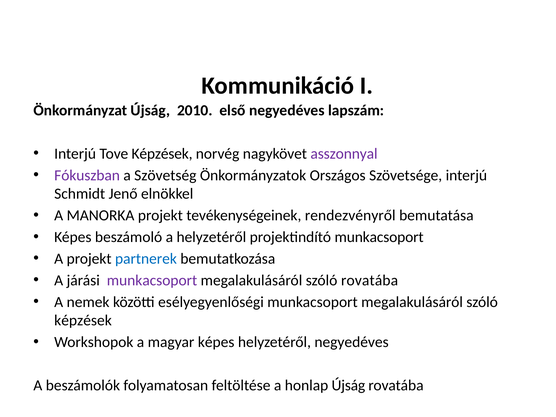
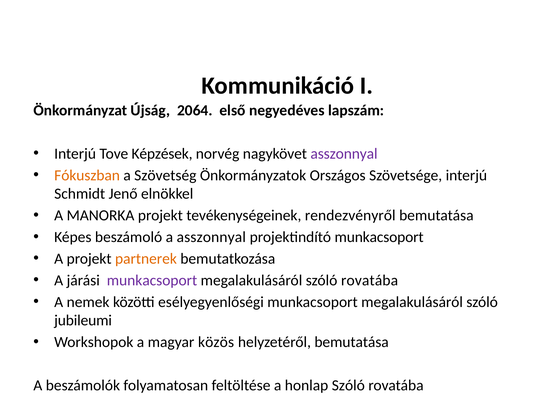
2010: 2010 -> 2064
Fókuszban colour: purple -> orange
a helyzetéről: helyzetéről -> asszonnyal
partnerek colour: blue -> orange
képzések at (83, 321): képzések -> jubileumi
magyar képes: képes -> közös
helyzetéről negyedéves: negyedéves -> bemutatása
honlap Újság: Újság -> Szóló
